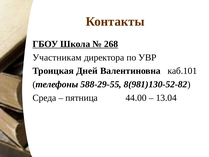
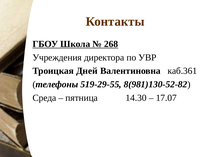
Участникам: Участникам -> Учреждения
каб.101: каб.101 -> каб.361
588-29-55: 588-29-55 -> 519-29-55
44.00: 44.00 -> 14.30
13.04: 13.04 -> 17.07
